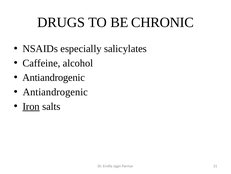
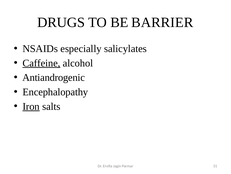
CHRONIC: CHRONIC -> BARRIER
Caffeine underline: none -> present
Antiandrogenic at (55, 92): Antiandrogenic -> Encephalopathy
